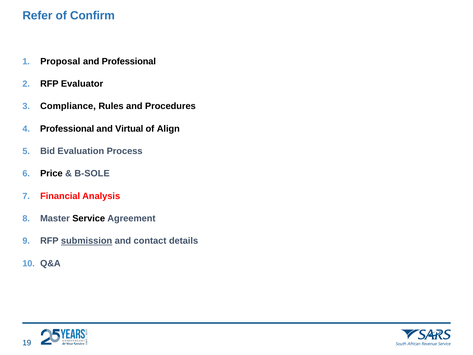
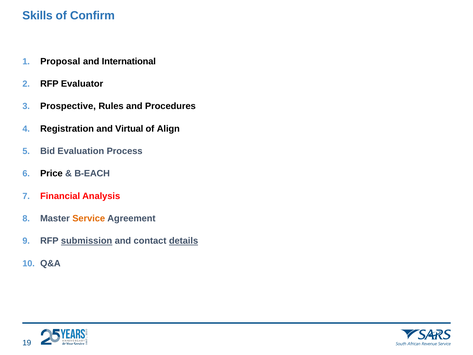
Refer: Refer -> Skills
and Professional: Professional -> International
Compliance: Compliance -> Prospective
Professional at (67, 129): Professional -> Registration
B-SOLE: B-SOLE -> B-EACH
Service colour: black -> orange
details underline: none -> present
